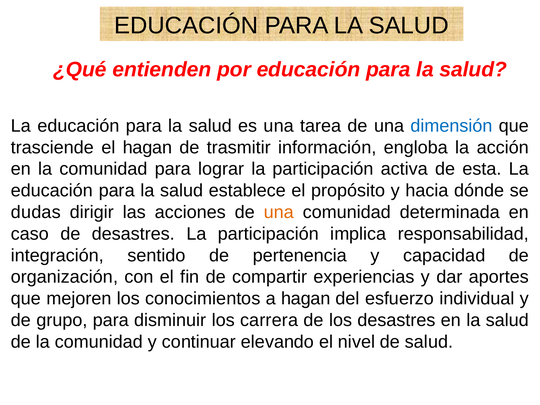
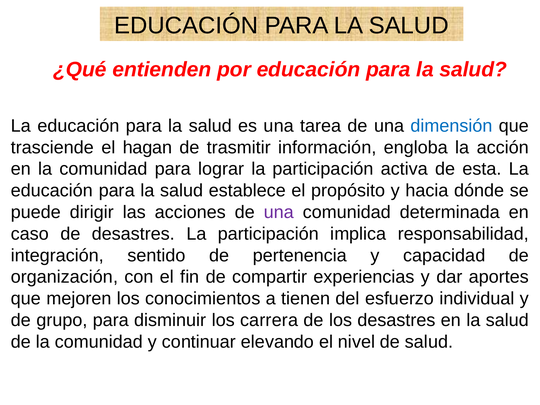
dudas: dudas -> puede
una at (279, 212) colour: orange -> purple
a hagan: hagan -> tienen
